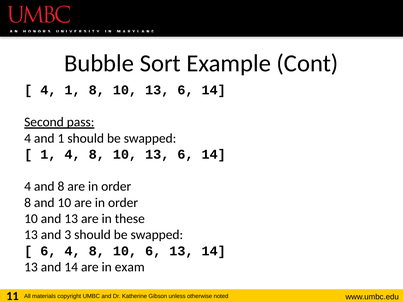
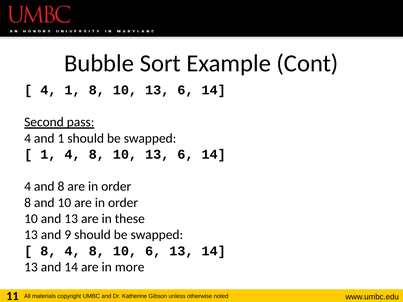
3: 3 -> 9
6 at (48, 251): 6 -> 8
exam: exam -> more
